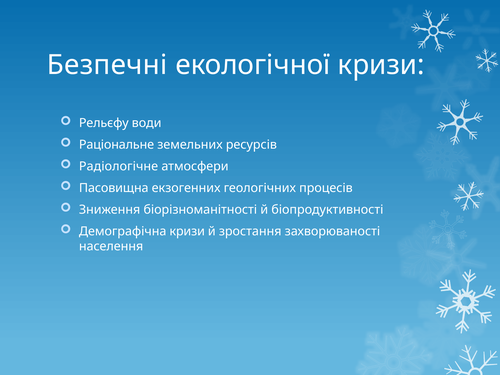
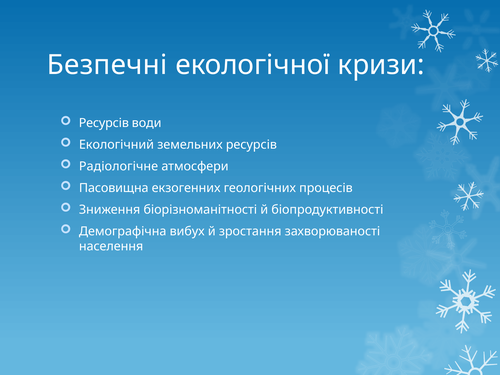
Рельєфу at (104, 123): Рельєфу -> Ресурсів
Раціональне: Раціональне -> Екологічний
Демографічна кризи: кризи -> вибух
